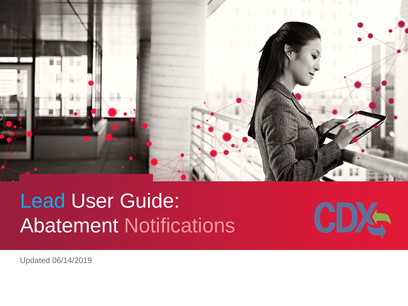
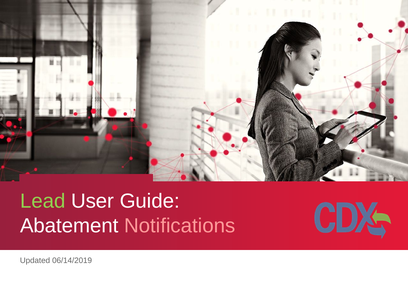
Lead colour: light blue -> light green
